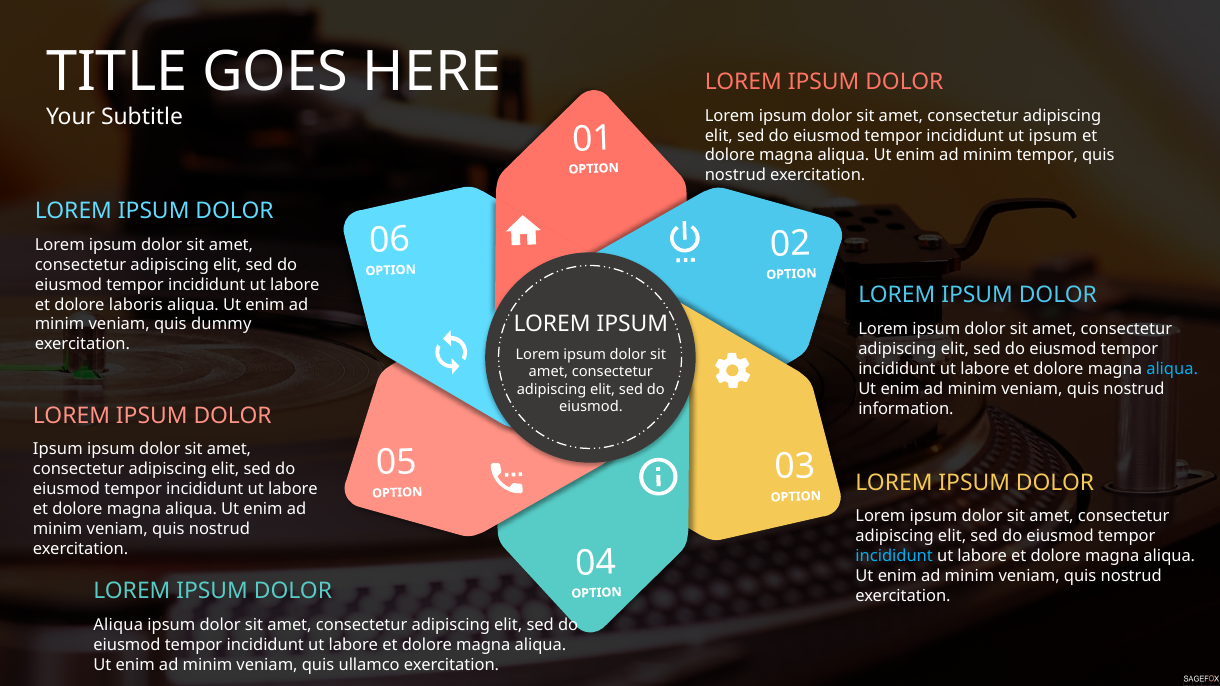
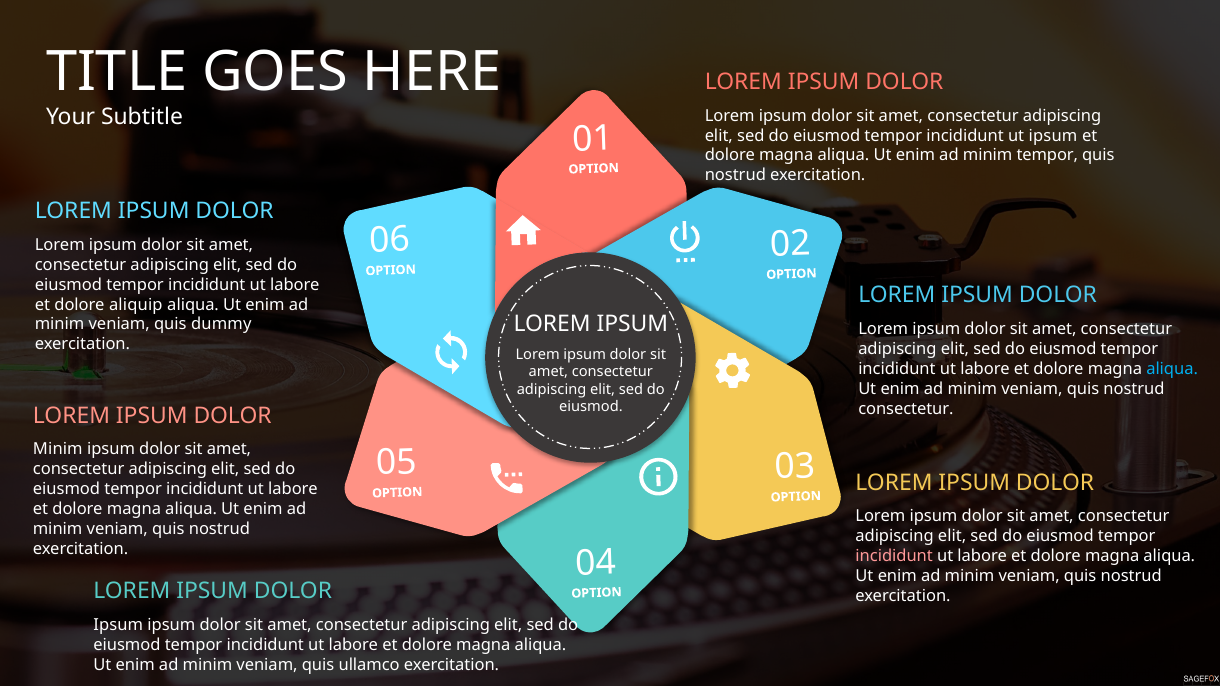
laboris: laboris -> aliquip
information at (906, 409): information -> consectetur
Ipsum at (58, 450): Ipsum -> Minim
incididunt at (894, 556) colour: light blue -> pink
Aliqua at (118, 625): Aliqua -> Ipsum
